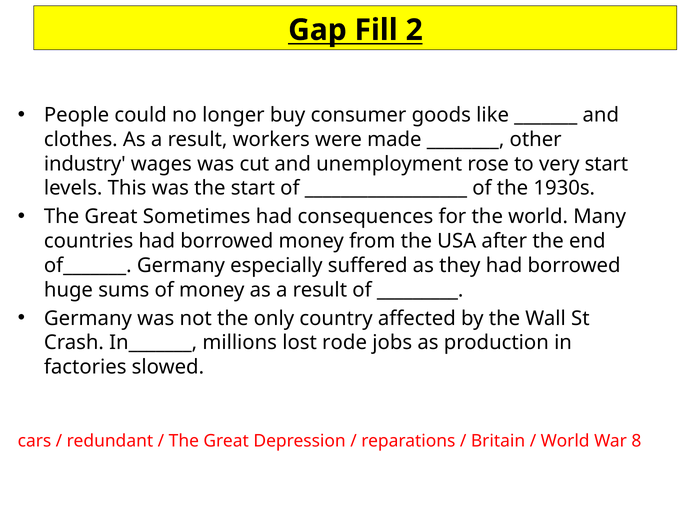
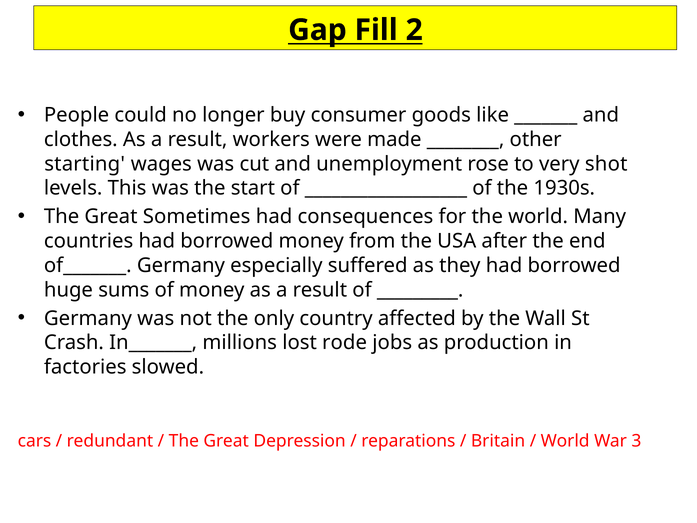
industry: industry -> starting
very start: start -> shot
8: 8 -> 3
